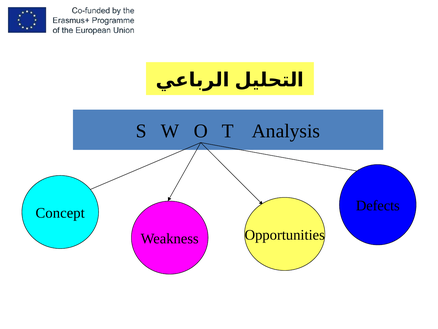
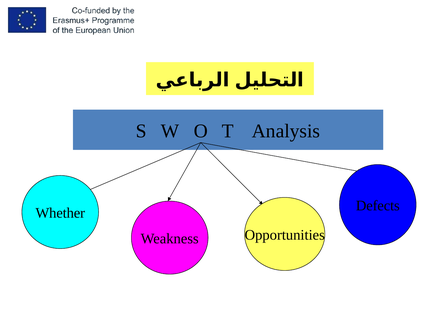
Concept: Concept -> Whether
